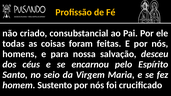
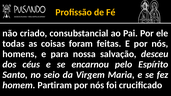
Sustento: Sustento -> Partiram
